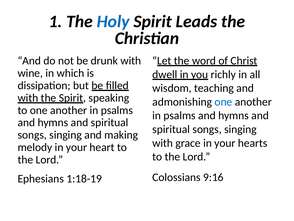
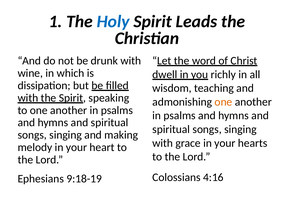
one at (223, 102) colour: blue -> orange
9:16: 9:16 -> 4:16
1:18-19: 1:18-19 -> 9:18-19
